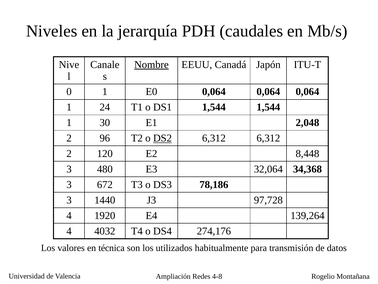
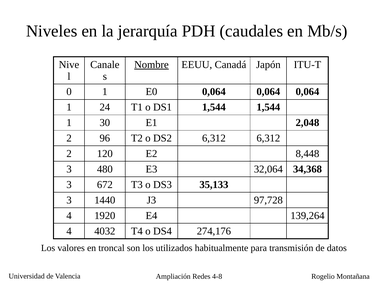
DS2 underline: present -> none
78,186: 78,186 -> 35,133
técnica: técnica -> troncal
